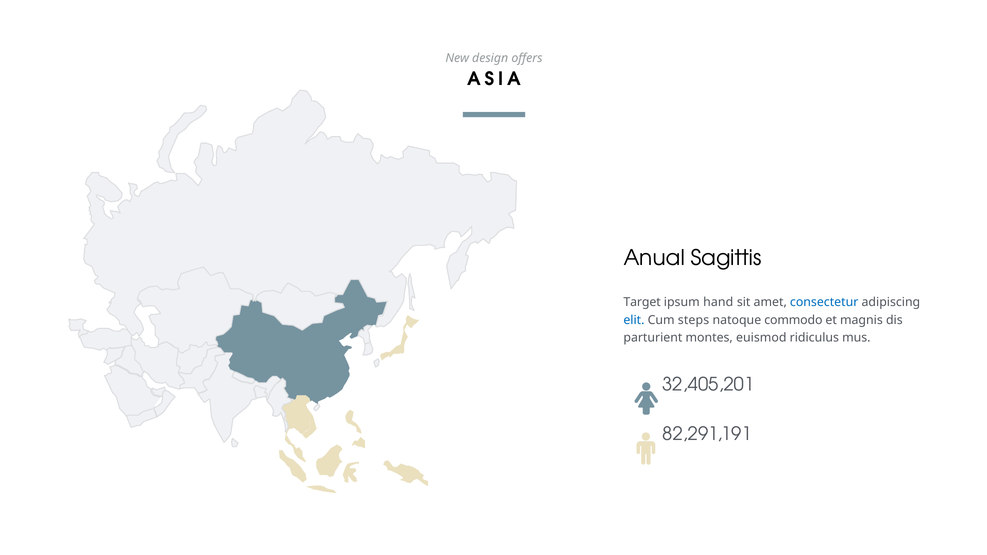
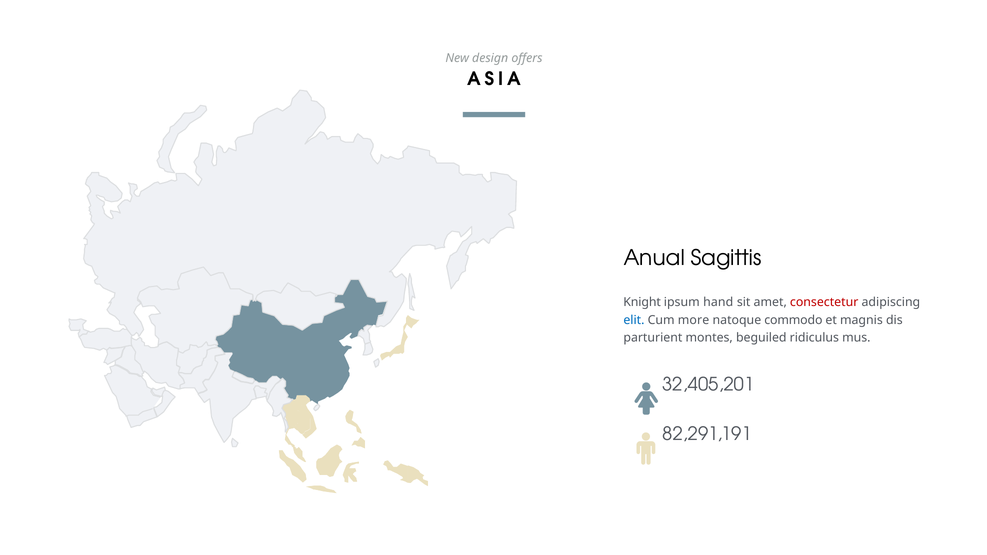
Target: Target -> Knight
consectetur colour: blue -> red
steps: steps -> more
euismod: euismod -> beguiled
